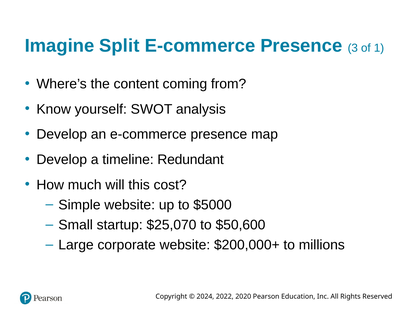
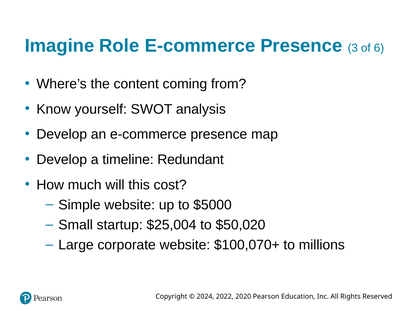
Split: Split -> Role
1: 1 -> 6
$25,070: $25,070 -> $25,004
$50,600: $50,600 -> $50,020
$200,000+: $200,000+ -> $100,070+
